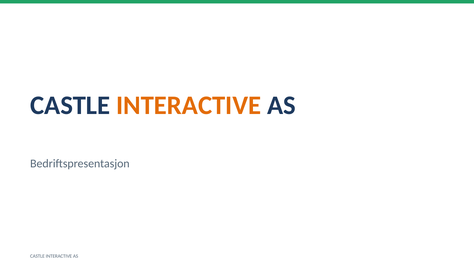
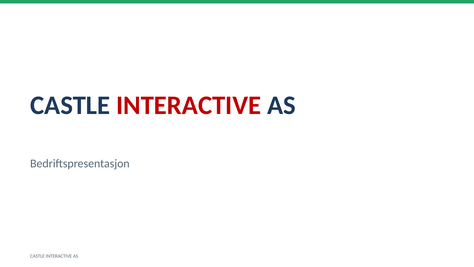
INTERACTIVE at (189, 105) colour: orange -> red
